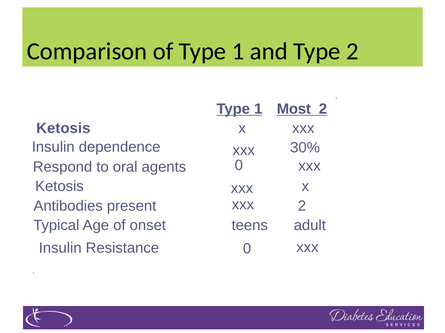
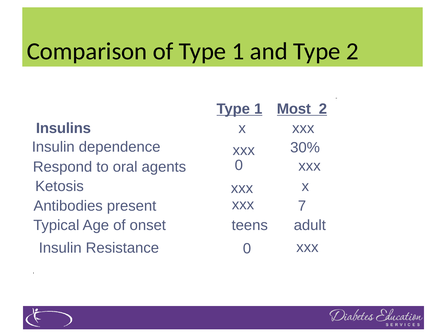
Ketosis at (63, 129): Ketosis -> Insulins
xxx 2: 2 -> 7
